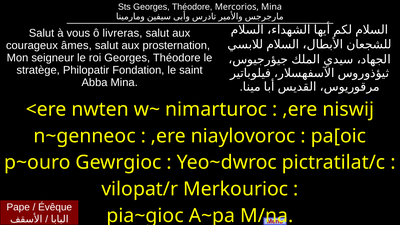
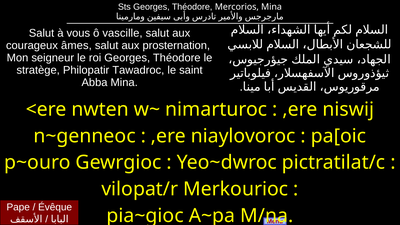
livreras: livreras -> vascille
Fondation: Fondation -> Tawadroc
